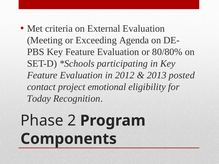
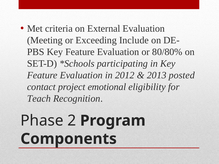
Agenda: Agenda -> Include
Today: Today -> Teach
